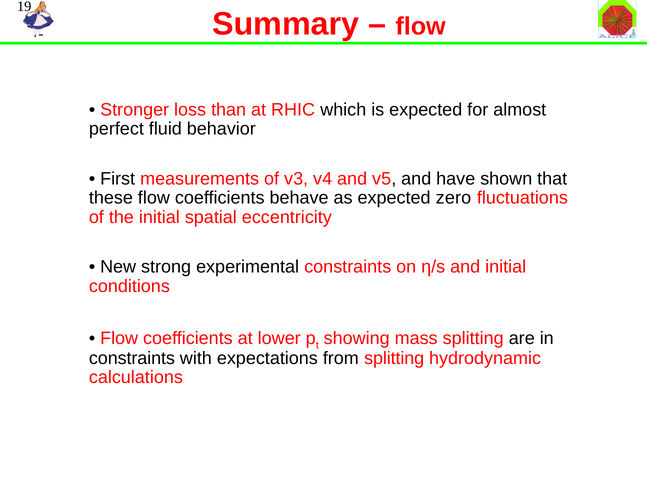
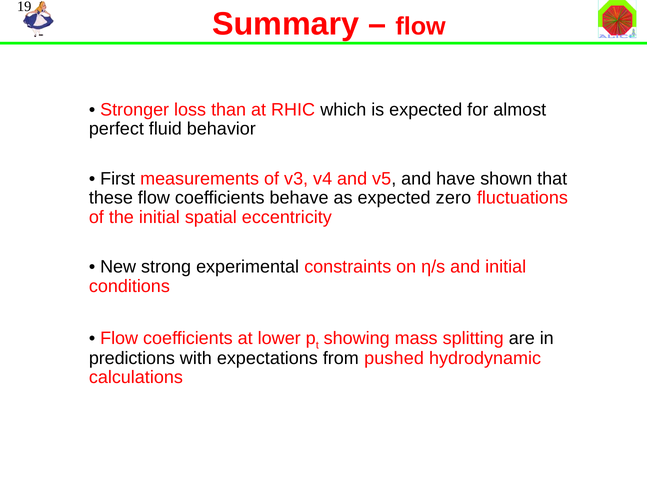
constraints at (132, 358): constraints -> predictions
from splitting: splitting -> pushed
